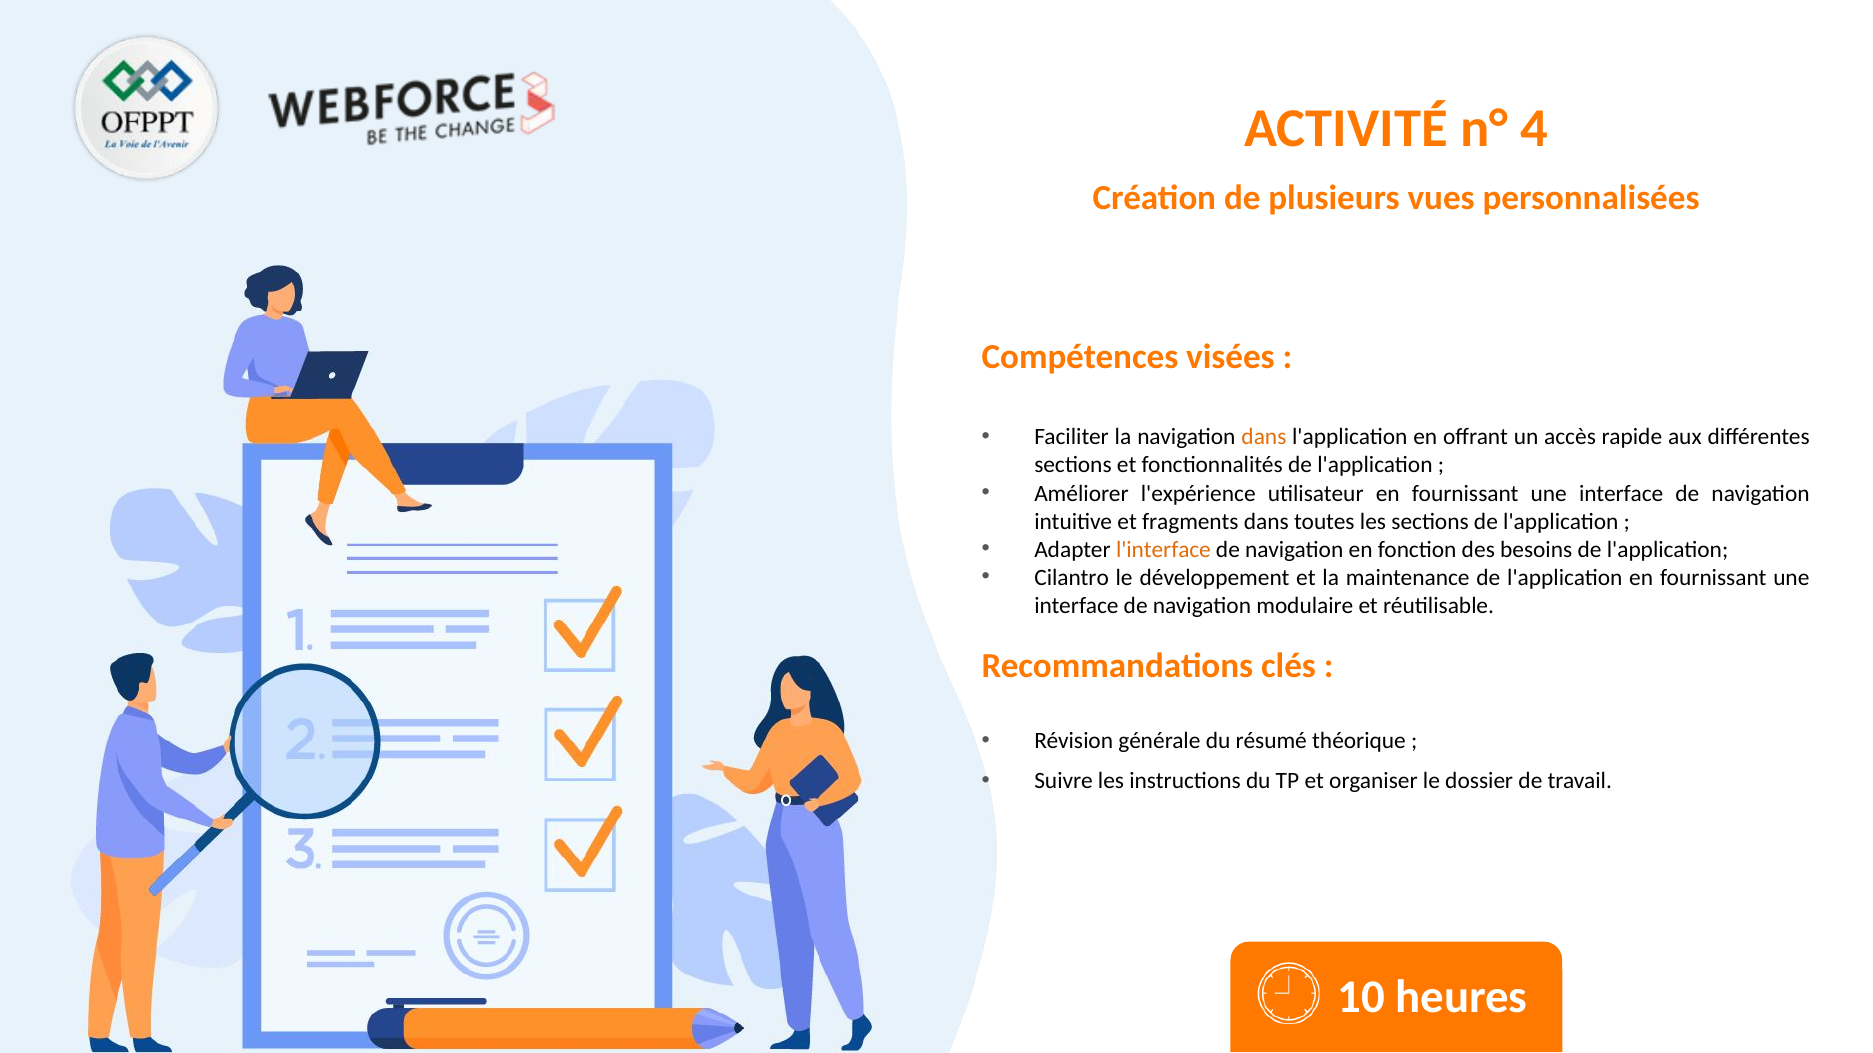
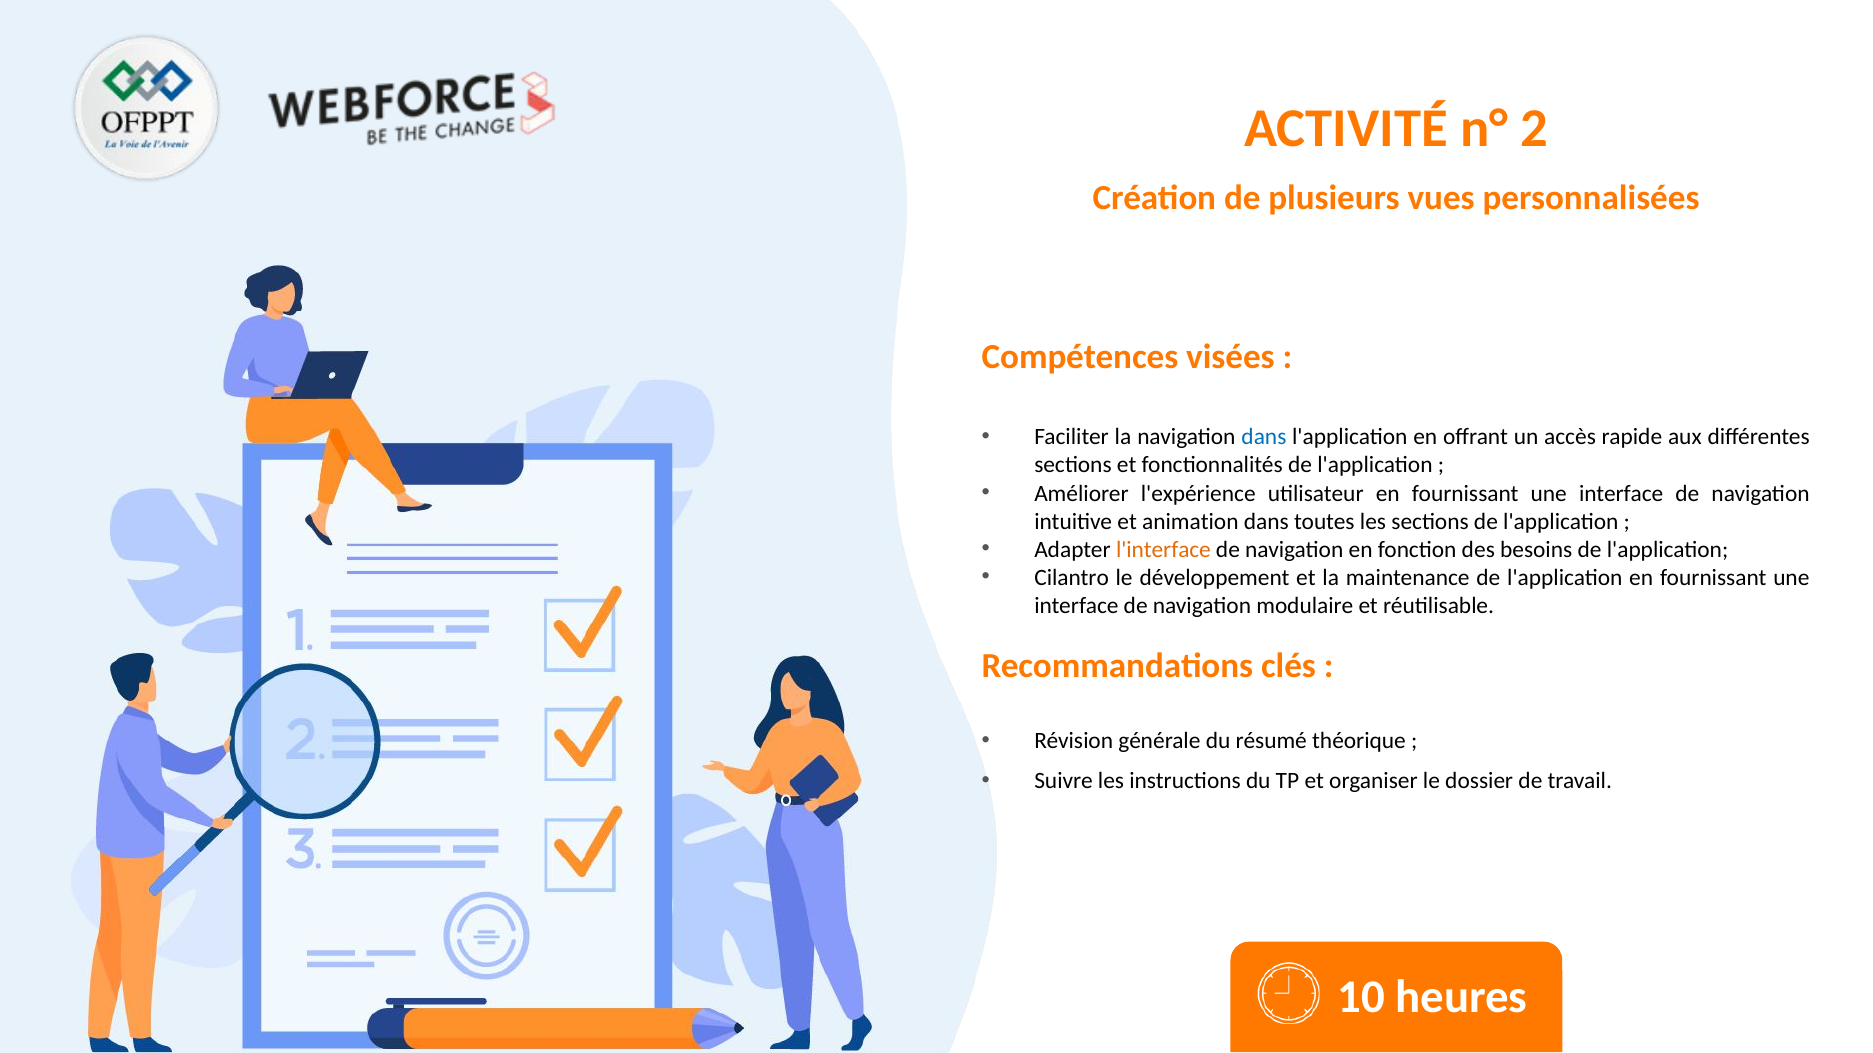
4: 4 -> 2
dans at (1264, 437) colour: orange -> blue
fragments: fragments -> animation
